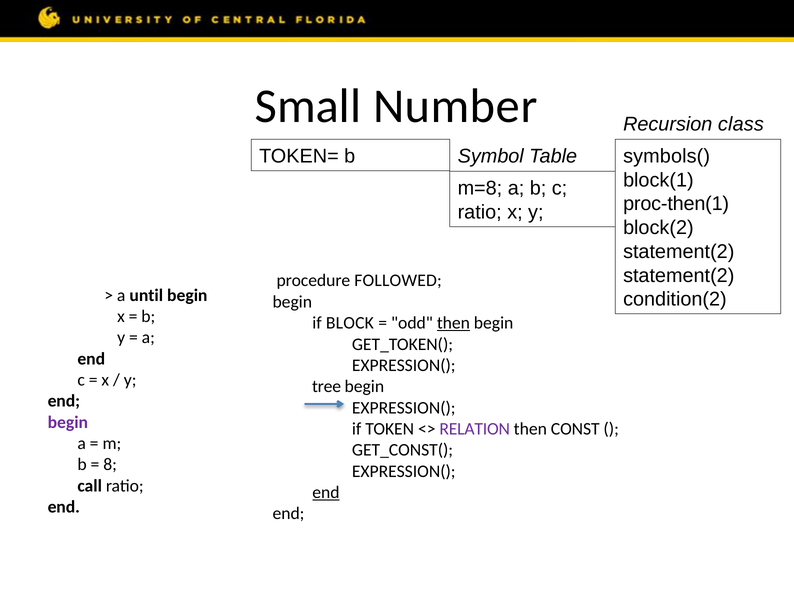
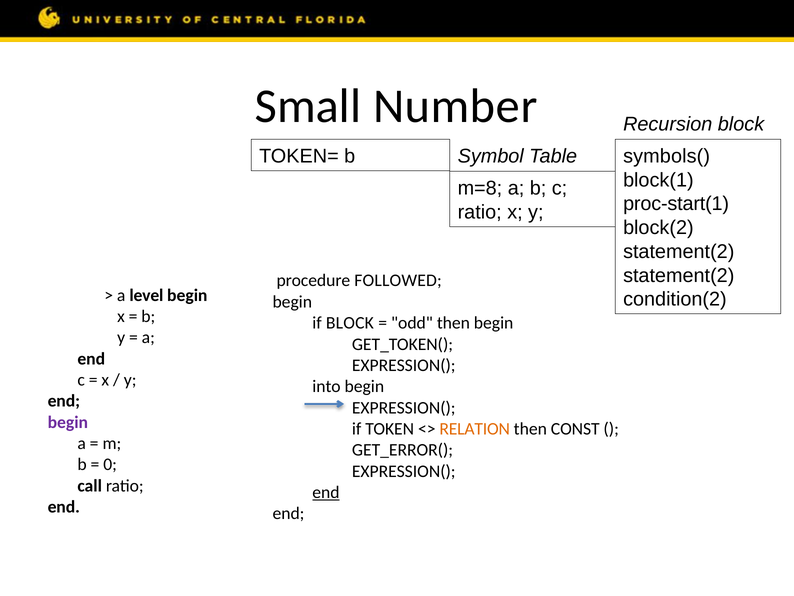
Recursion class: class -> block
proc-then(1: proc-then(1 -> proc-start(1
until: until -> level
then at (453, 323) underline: present -> none
tree: tree -> into
RELATION colour: purple -> orange
GET_CONST(: GET_CONST( -> GET_ERROR(
8 at (110, 464): 8 -> 0
